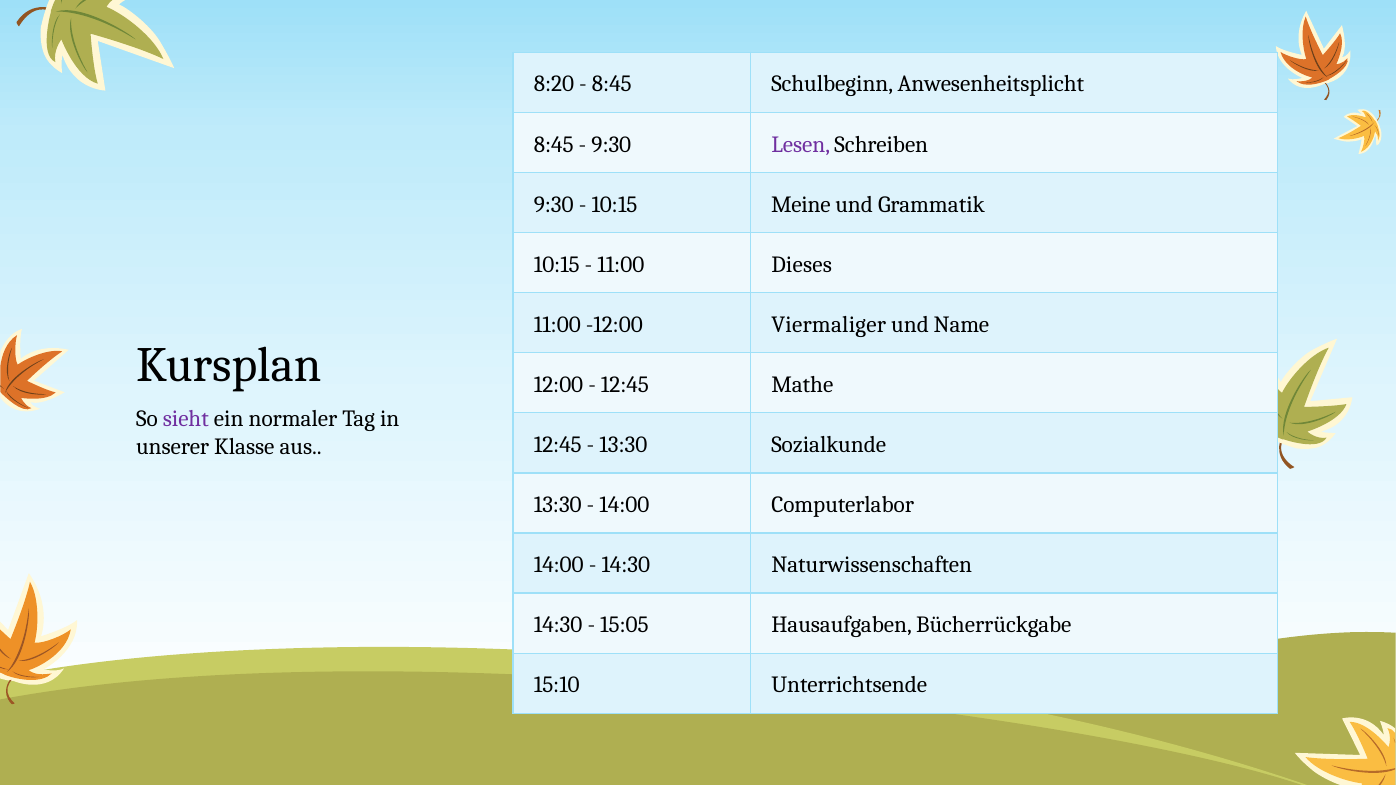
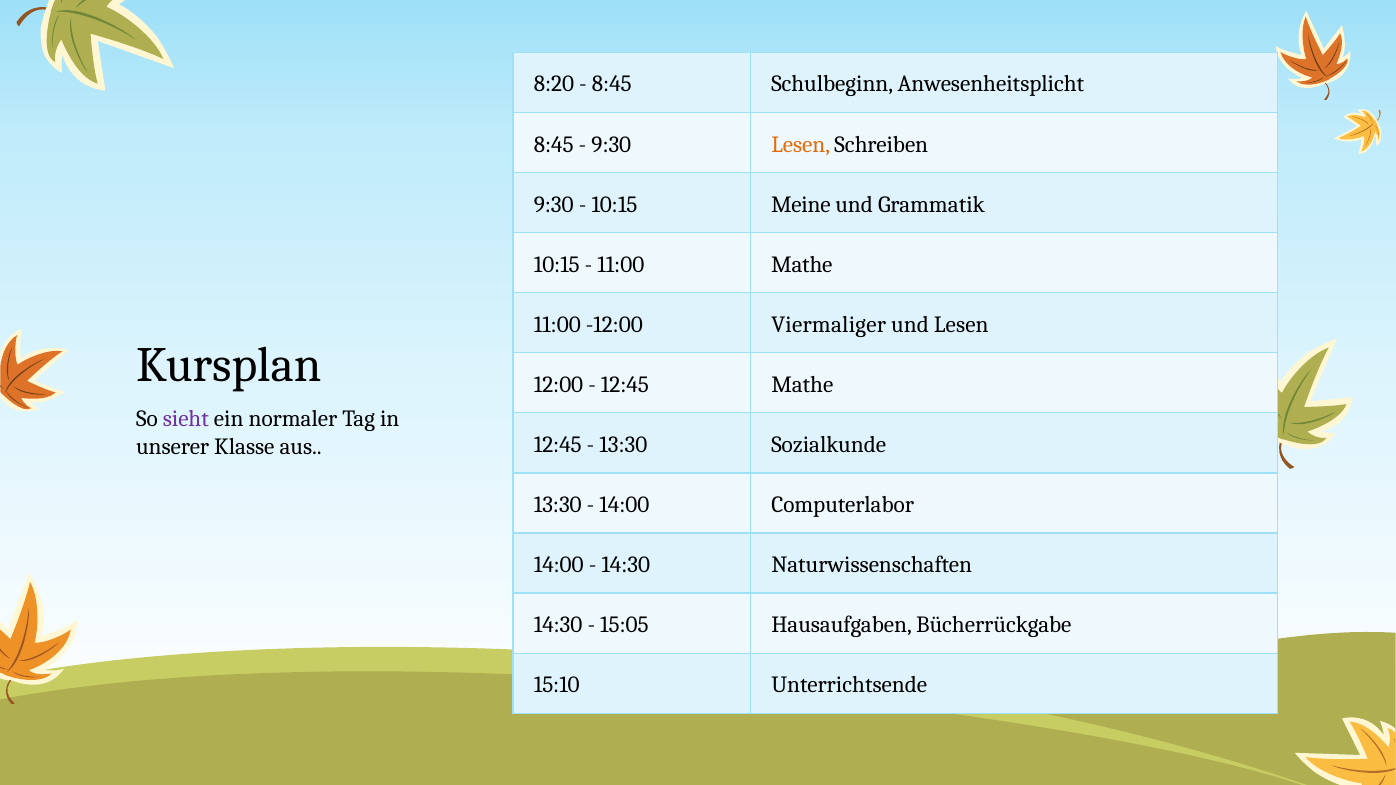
Lesen at (801, 144) colour: purple -> orange
11:00 Dieses: Dieses -> Mathe
und Name: Name -> Lesen
